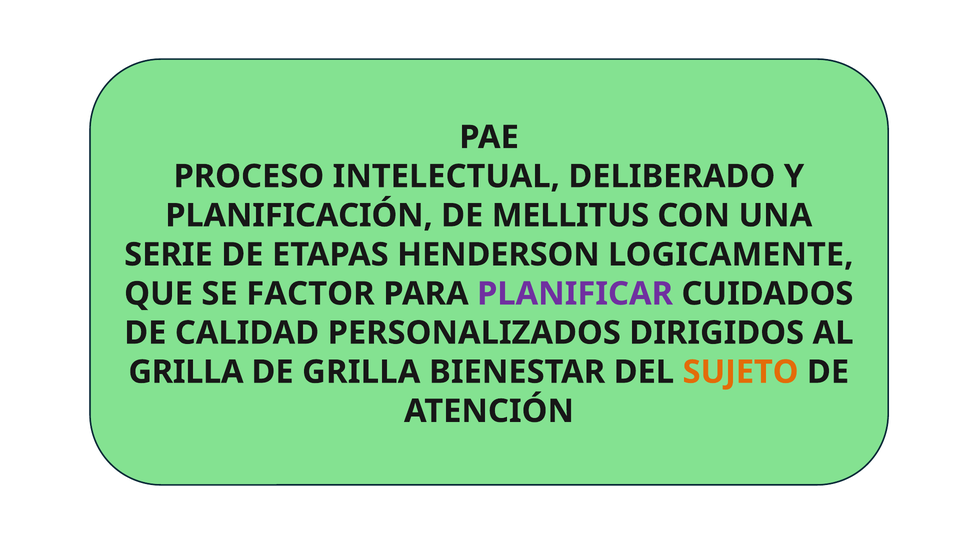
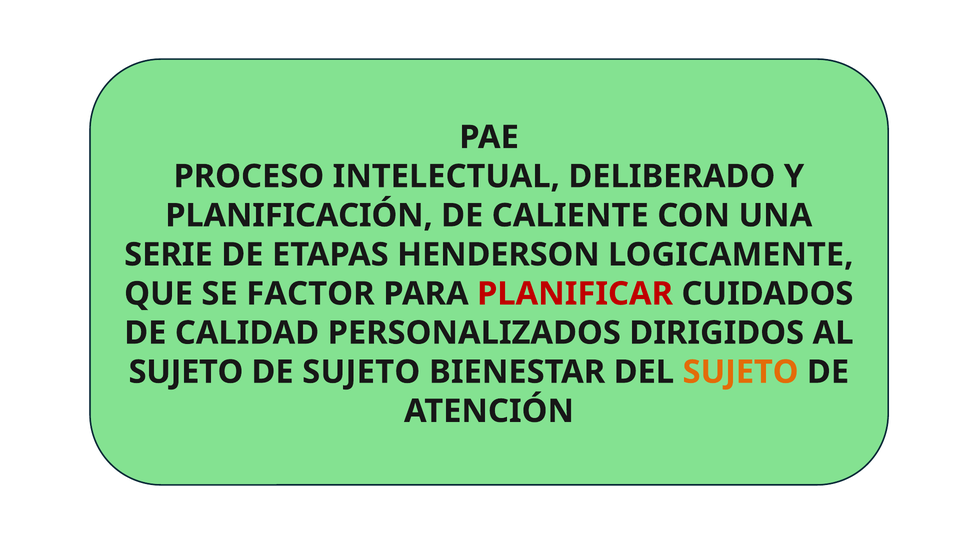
MELLITUS: MELLITUS -> CALIENTE
PLANIFICAR colour: purple -> red
GRILLA at (186, 373): GRILLA -> SUJETO
DE GRILLA: GRILLA -> SUJETO
